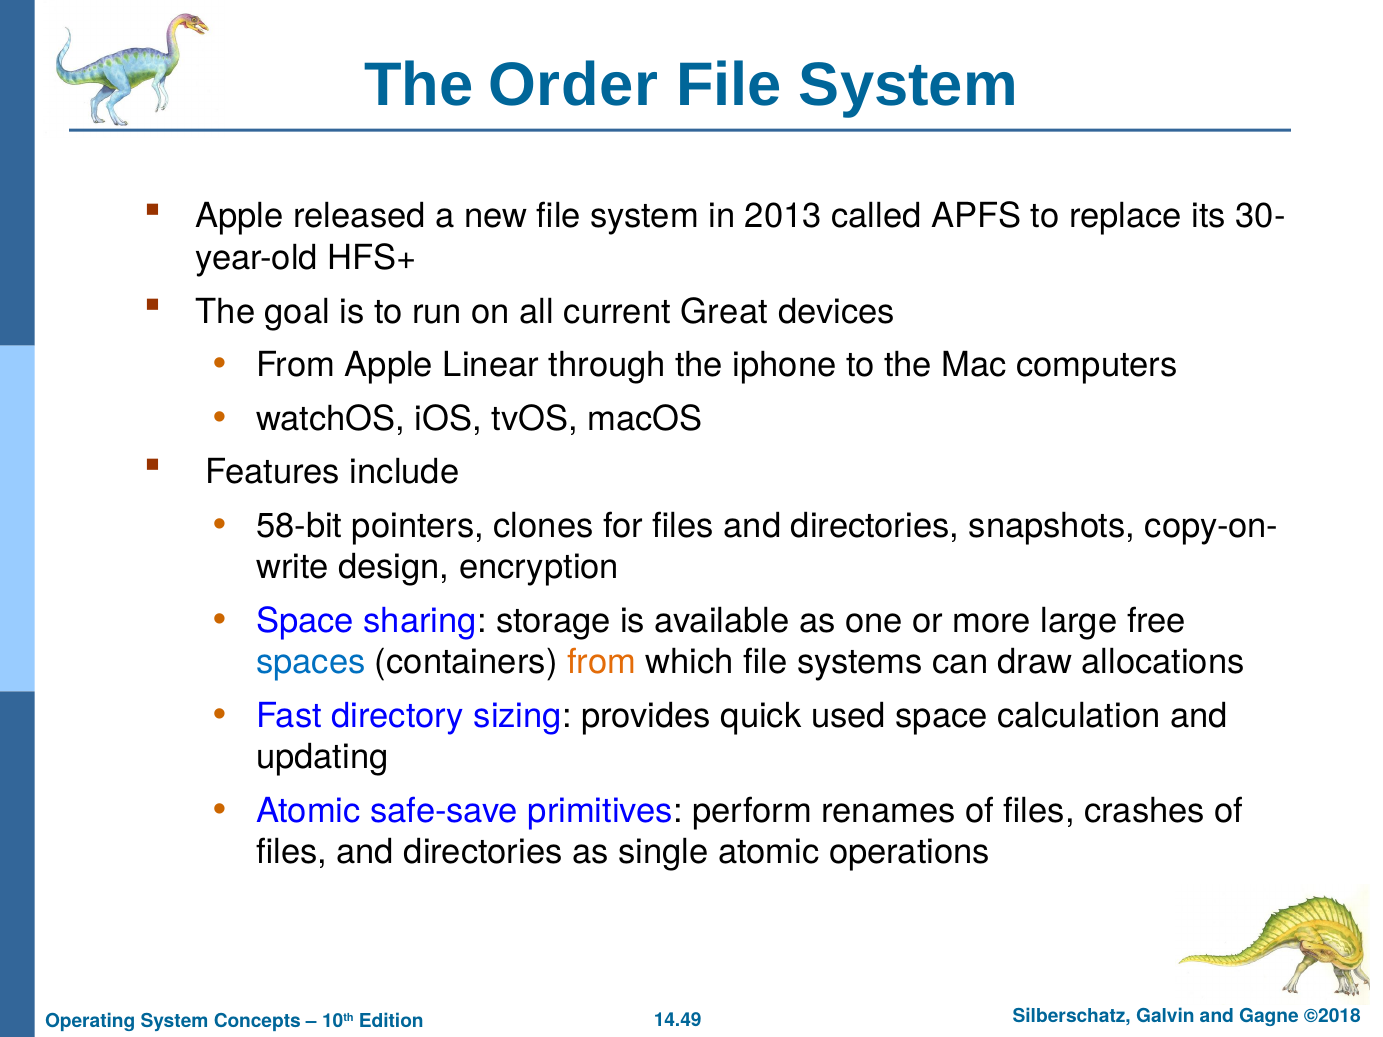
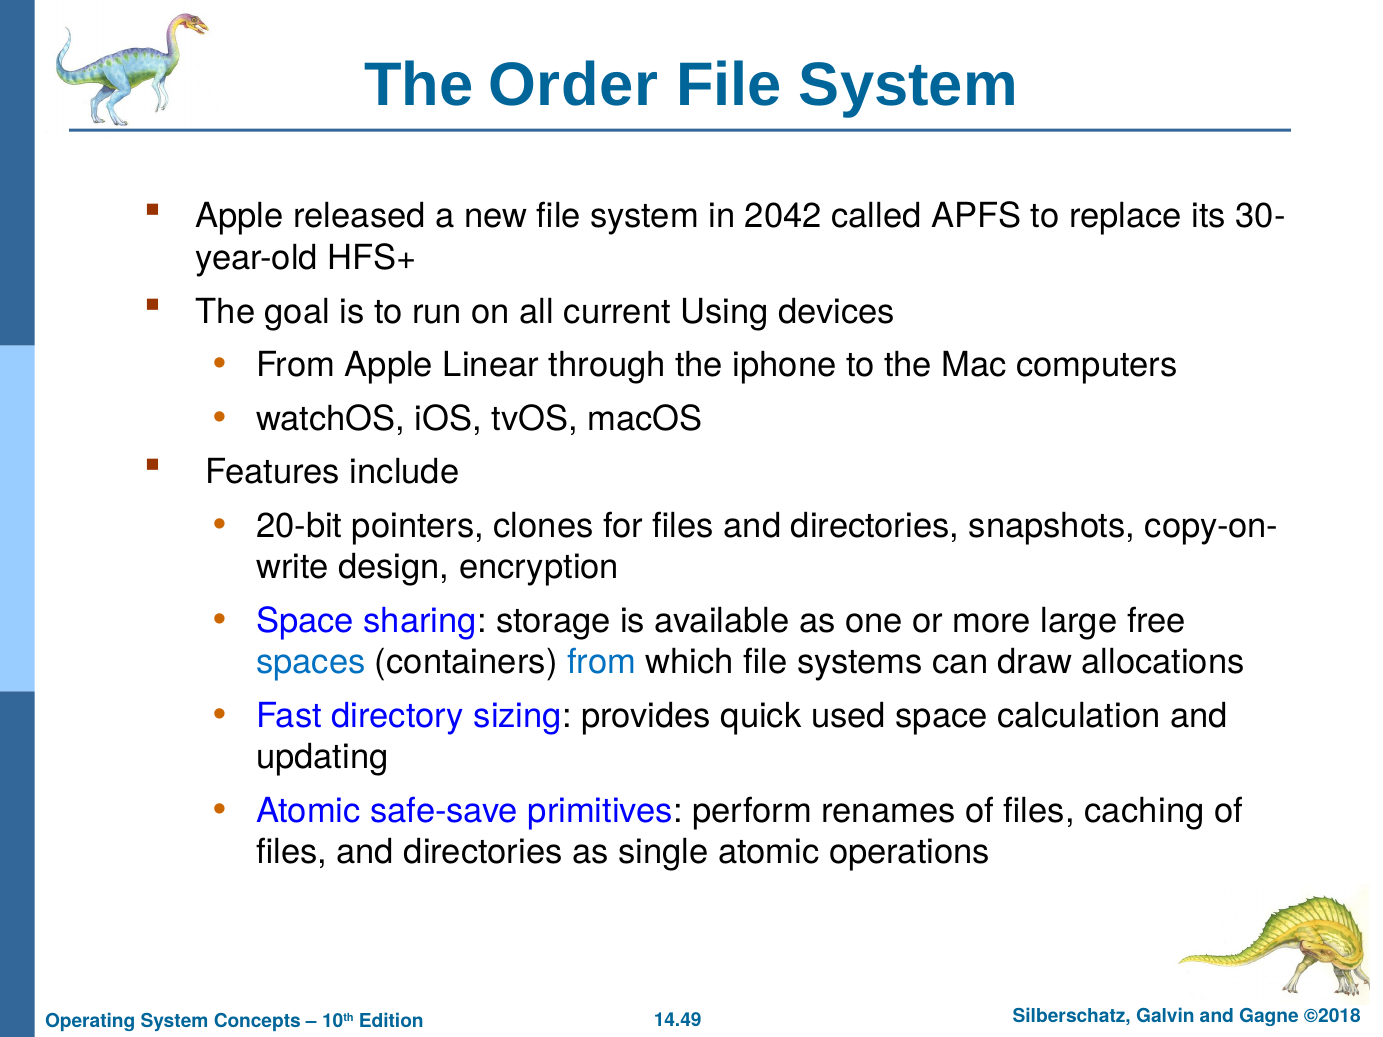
2013: 2013 -> 2042
Great: Great -> Using
58-bit: 58-bit -> 20-bit
from at (602, 663) colour: orange -> blue
crashes: crashes -> caching
